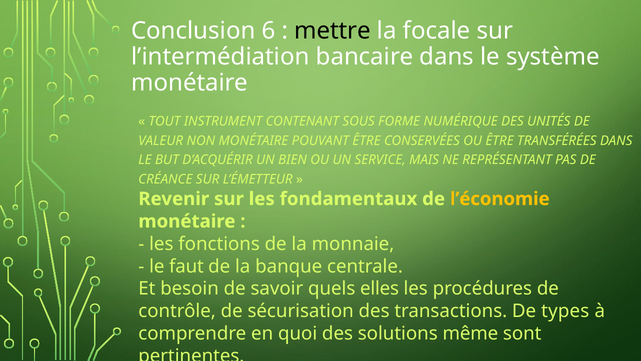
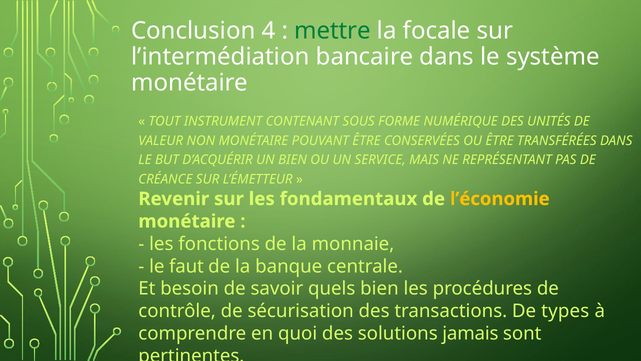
6: 6 -> 4
mettre colour: black -> green
quels elles: elles -> bien
même: même -> jamais
